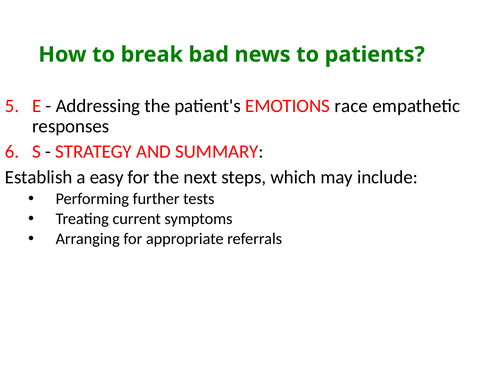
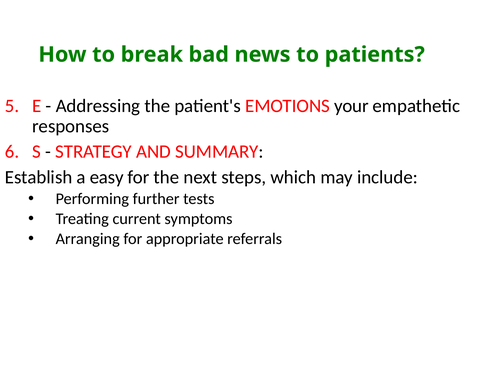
race: race -> your
